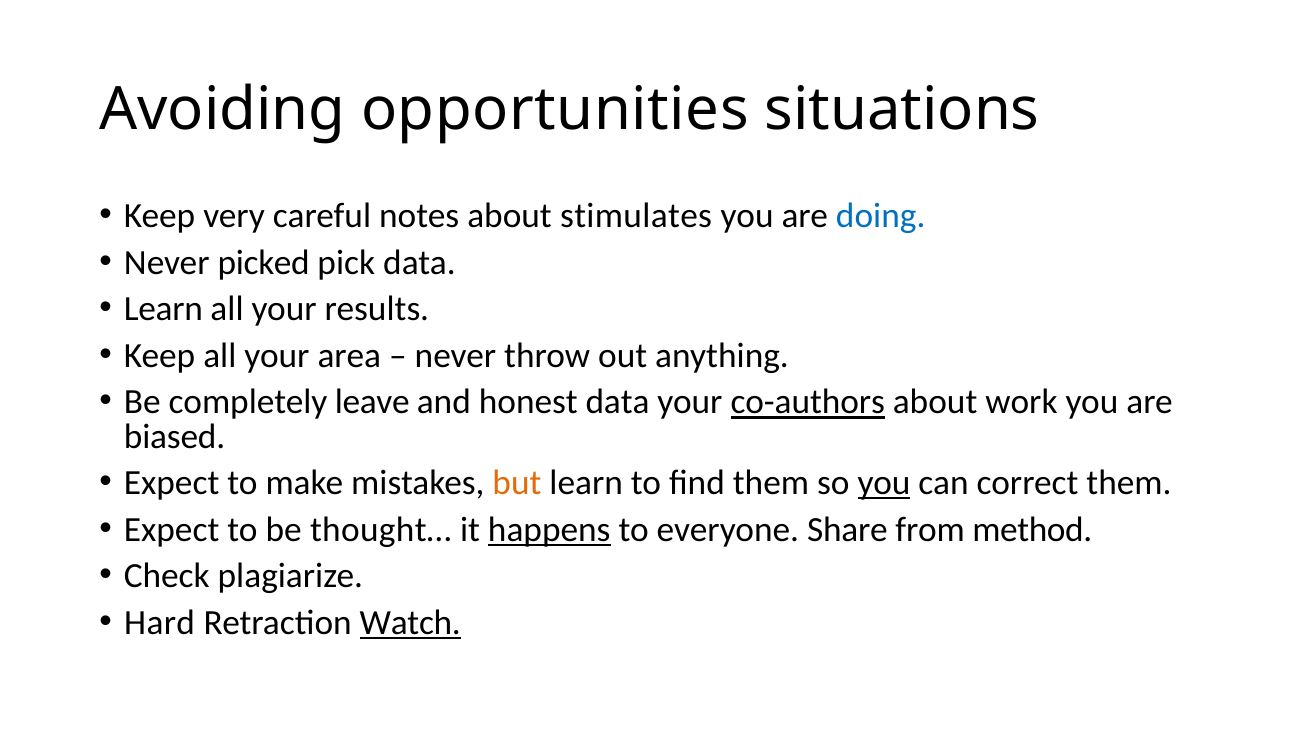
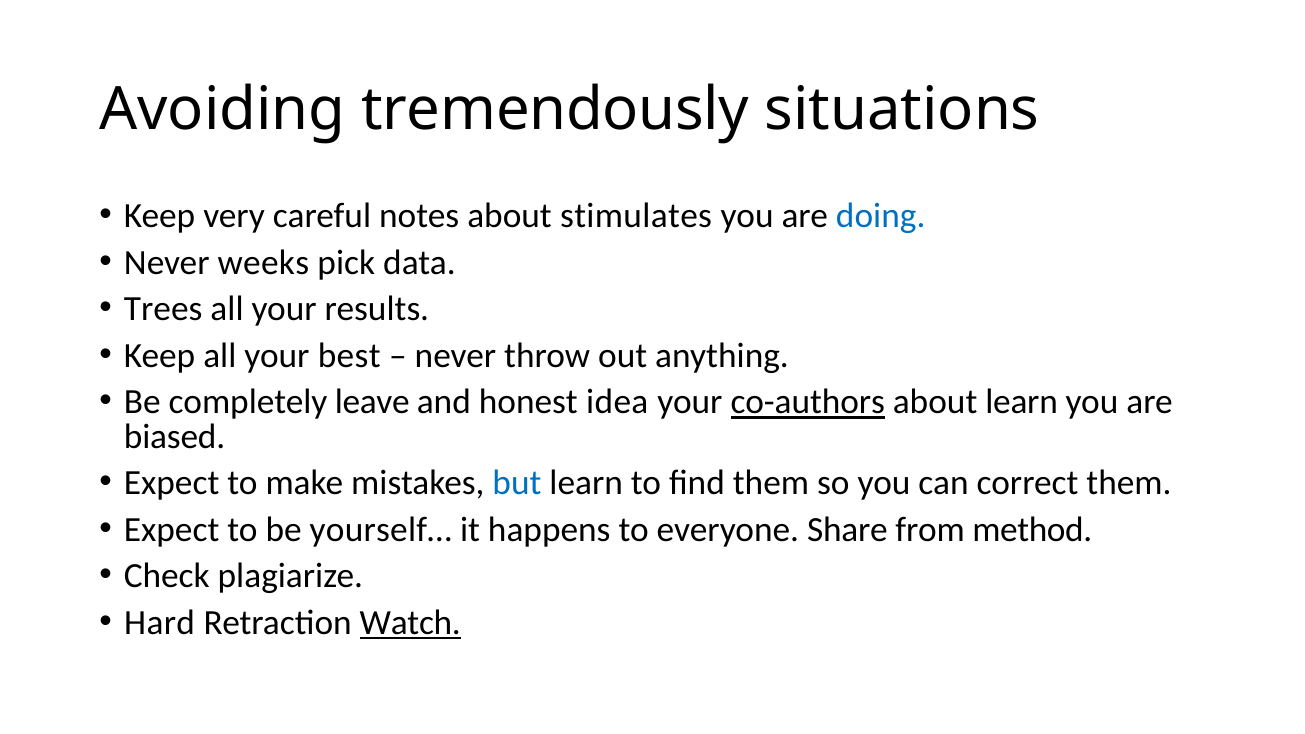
opportunities: opportunities -> tremendously
picked: picked -> weeks
Learn at (163, 309): Learn -> Trees
area: area -> best
honest data: data -> idea
about work: work -> learn
but colour: orange -> blue
you at (884, 483) underline: present -> none
thought…: thought… -> yourself…
happens underline: present -> none
